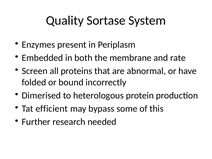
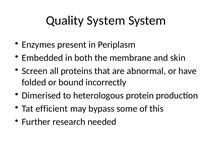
Quality Sortase: Sortase -> System
rate: rate -> skin
